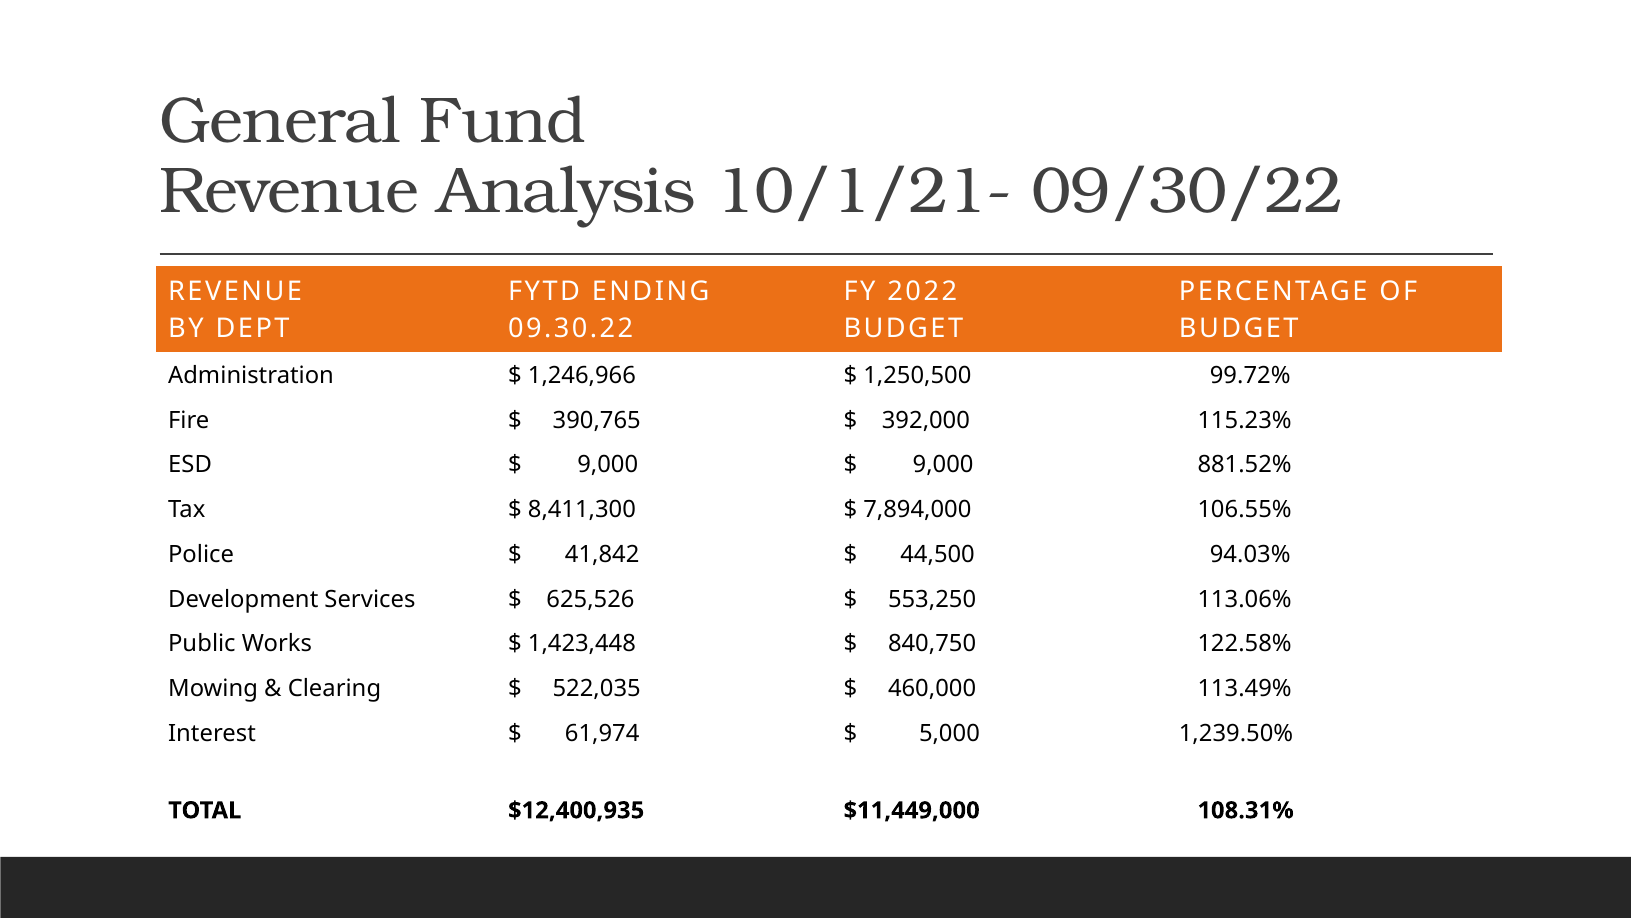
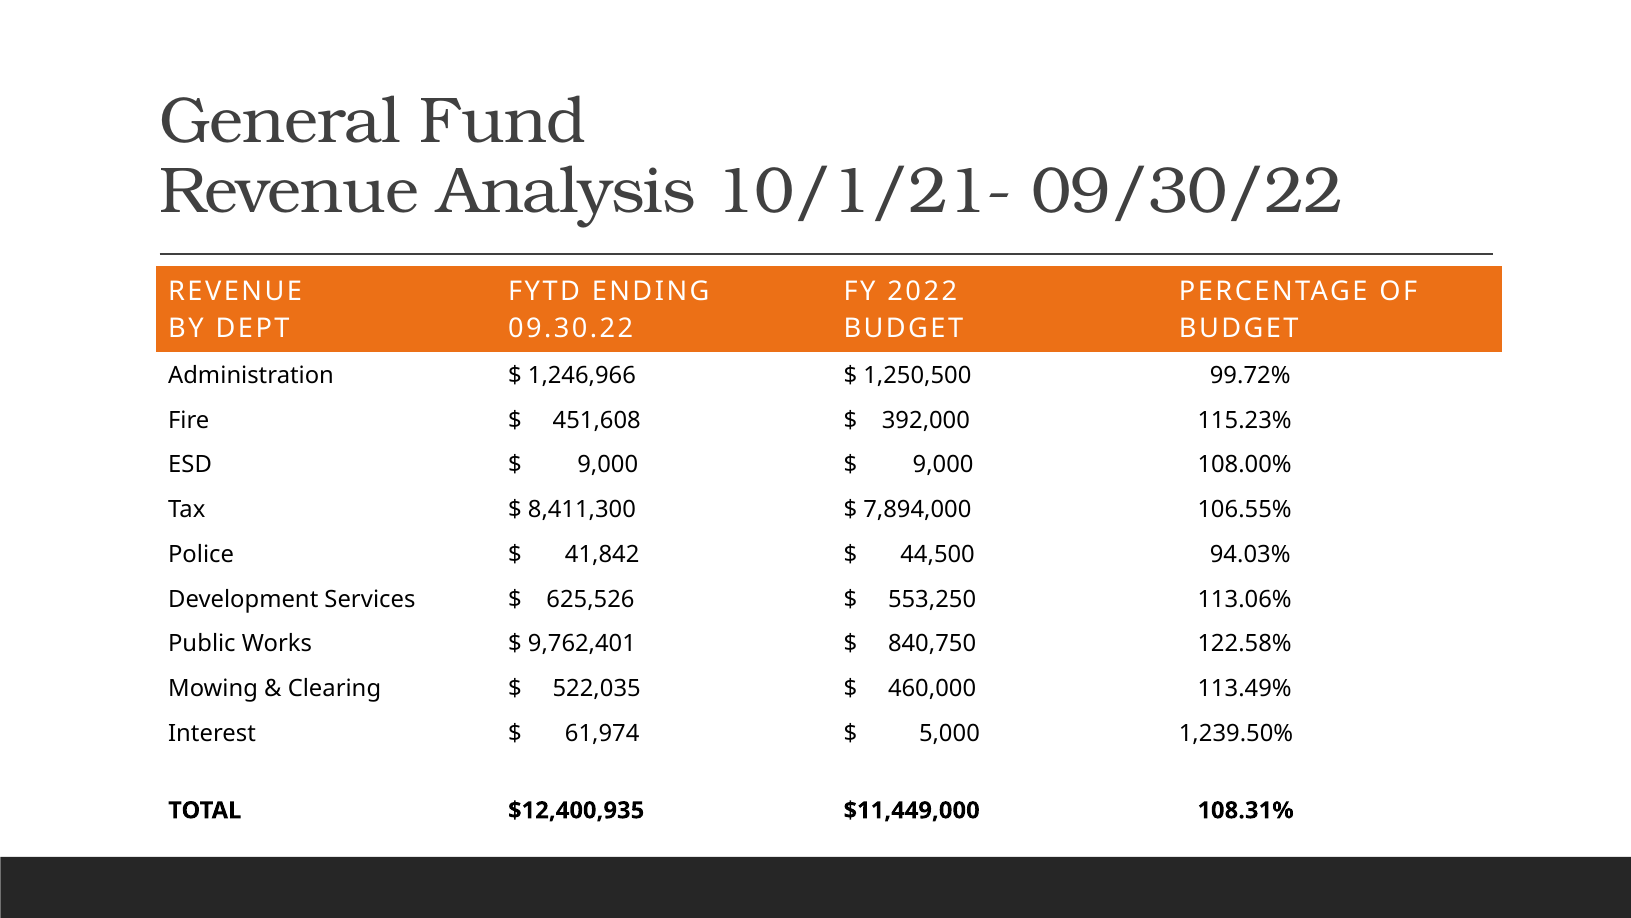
390,765: 390,765 -> 451,608
881.52%: 881.52% -> 108.00%
1,423,448: 1,423,448 -> 9,762,401
